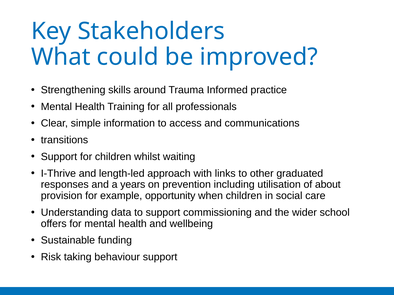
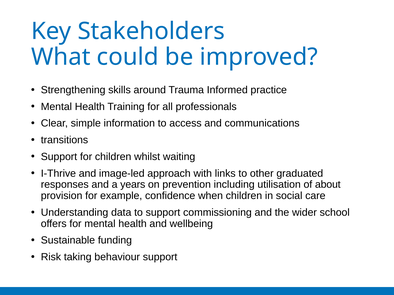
length-led: length-led -> image-led
opportunity: opportunity -> confidence
